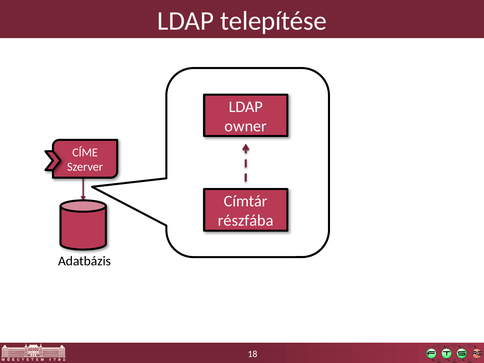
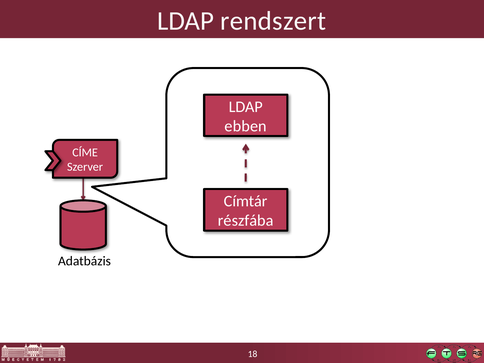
telepítése: telepítése -> rendszert
owner: owner -> ebben
